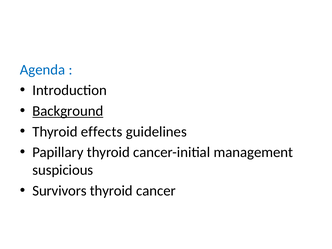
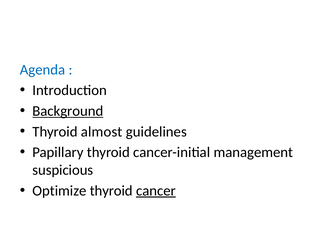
effects: effects -> almost
Survivors: Survivors -> Optimize
cancer underline: none -> present
